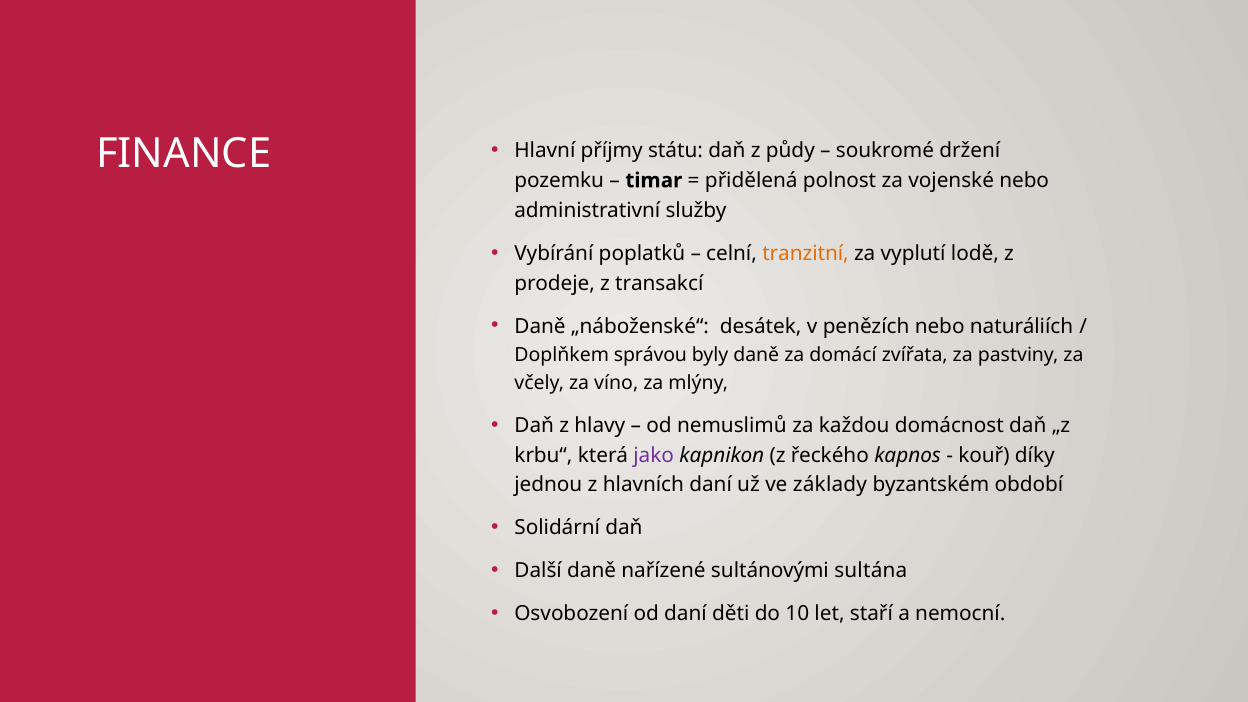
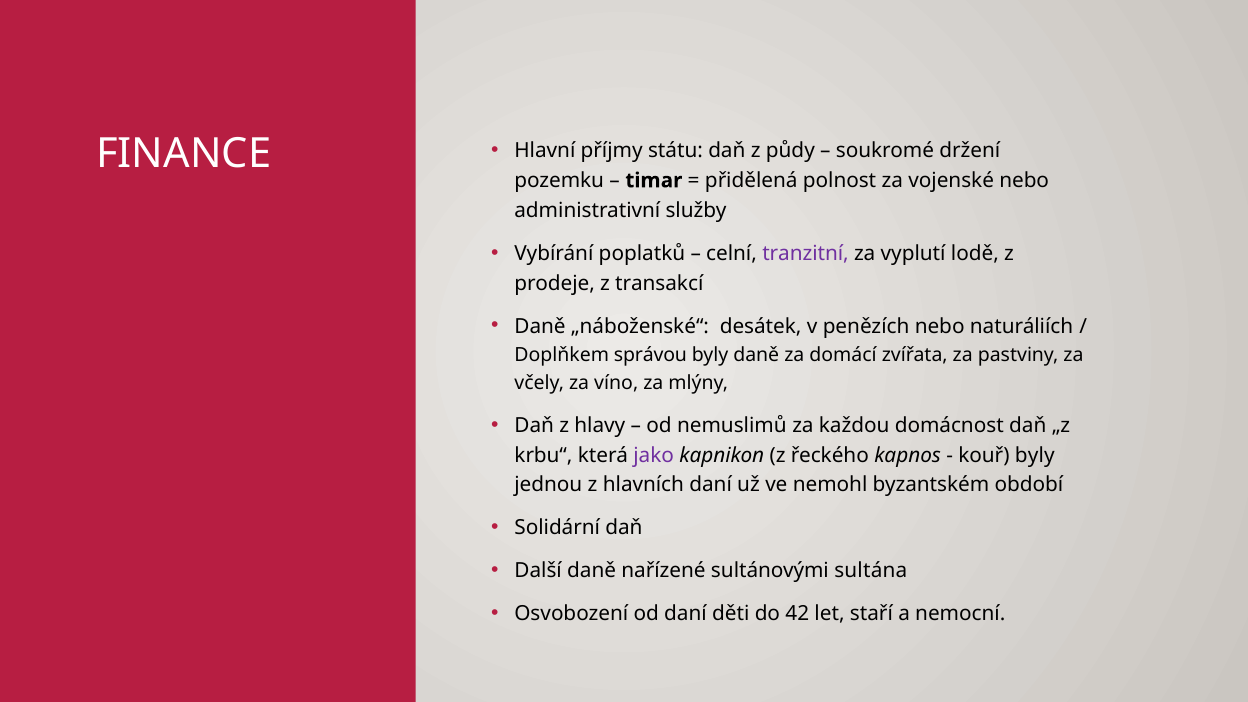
tranzitní colour: orange -> purple
kouř díky: díky -> byly
základy: základy -> nemohl
10: 10 -> 42
